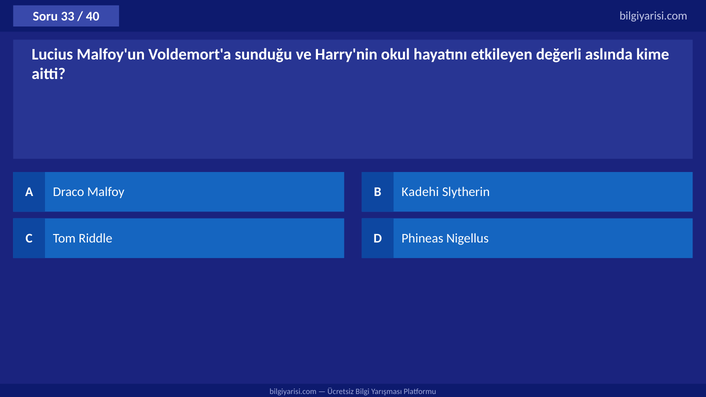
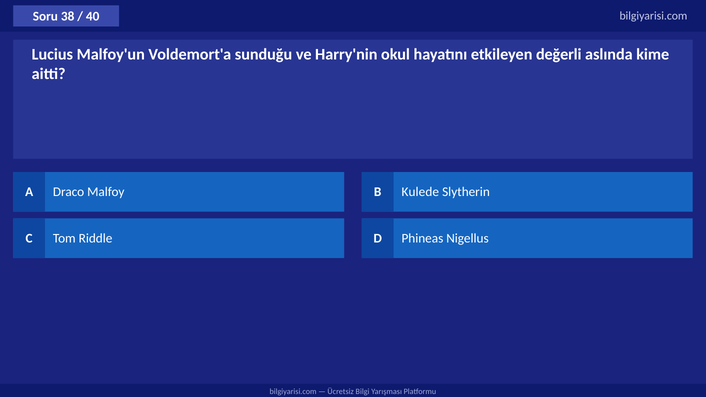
33: 33 -> 38
Kadehi: Kadehi -> Kulede
